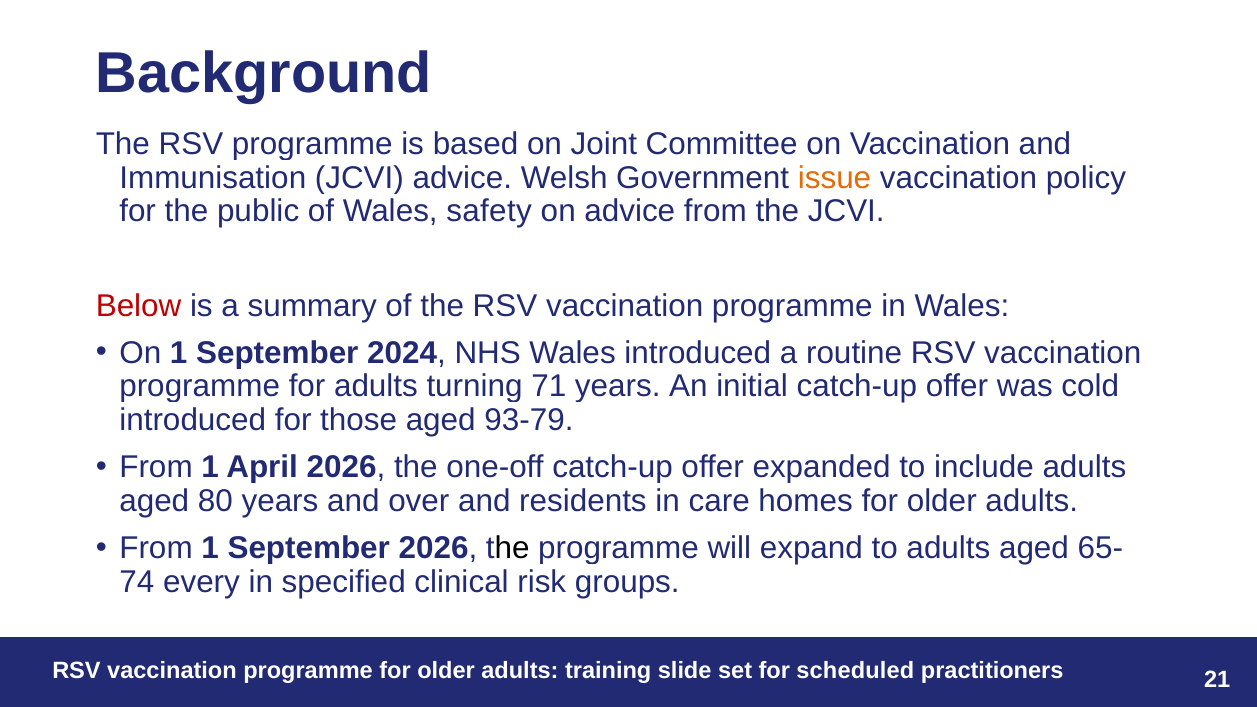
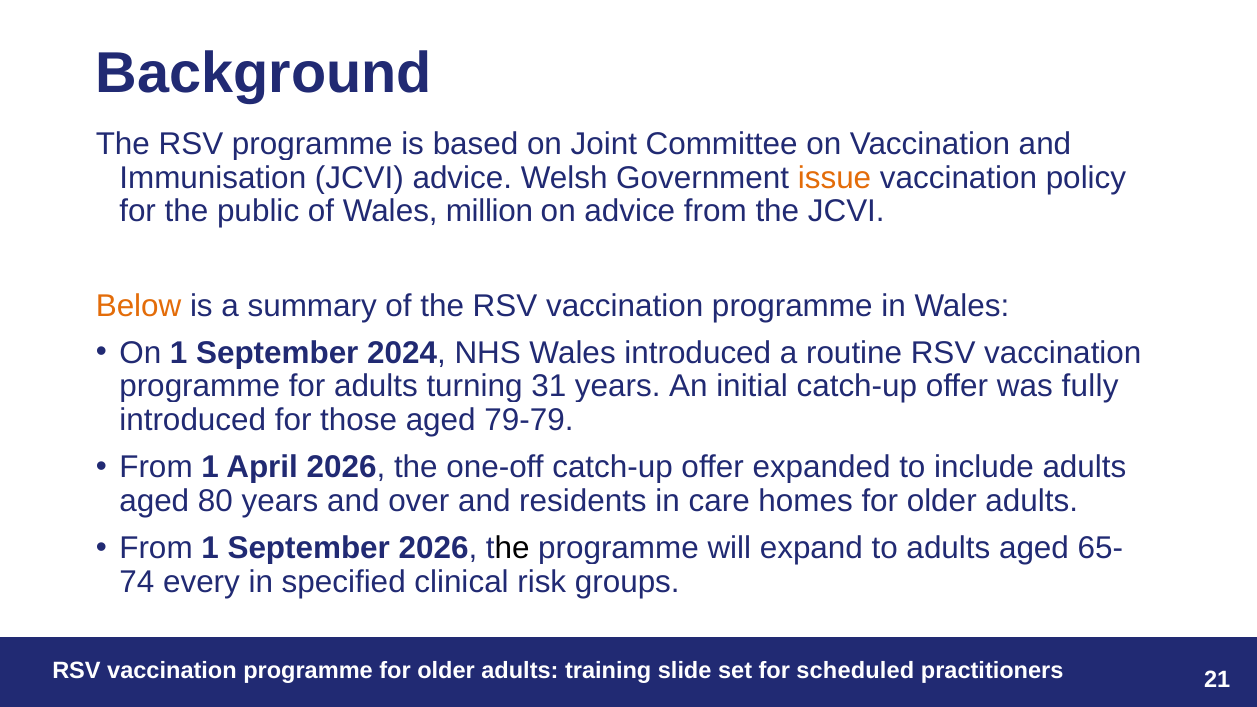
safety: safety -> million
Below colour: red -> orange
71: 71 -> 31
cold: cold -> fully
93-79: 93-79 -> 79-79
